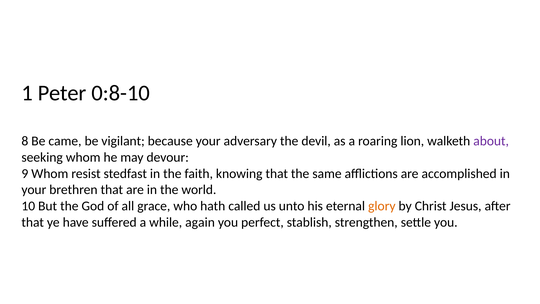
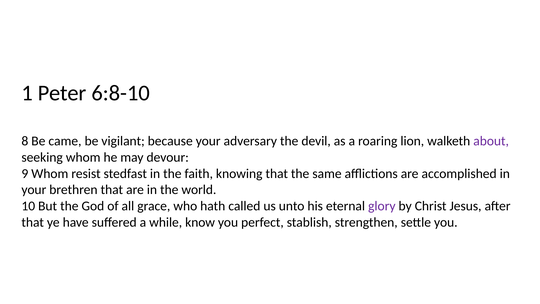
0:8-10: 0:8-10 -> 6:8-10
glory colour: orange -> purple
again: again -> know
